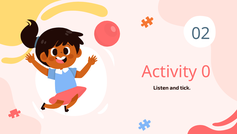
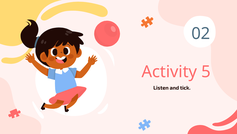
0: 0 -> 5
